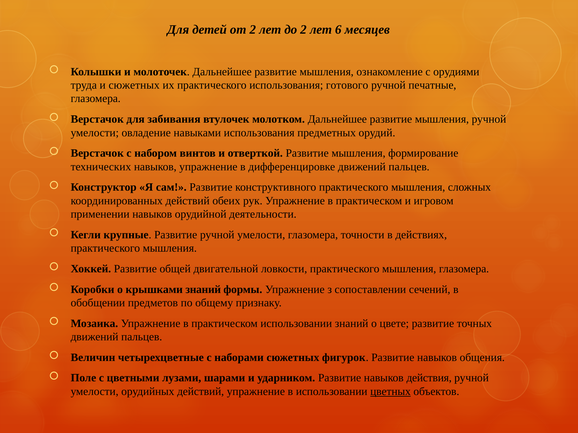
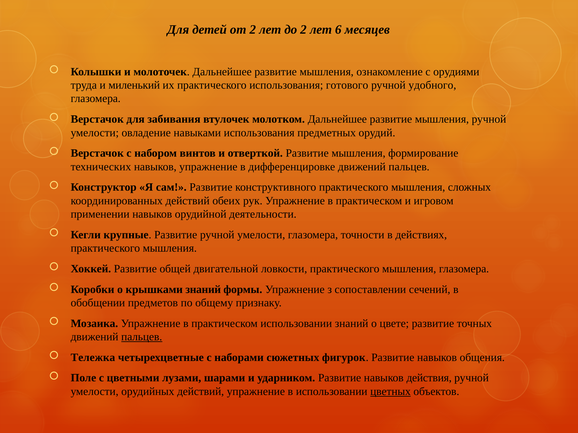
и сюжетных: сюжетных -> миленький
печатные: печатные -> удобного
пальцев at (142, 337) underline: none -> present
Величин: Величин -> Тележка
